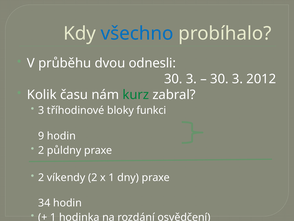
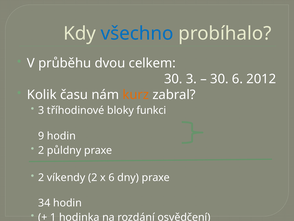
dvou odnesli: odnesli -> celkem
3 at (237, 79): 3 -> 6
kurz colour: green -> orange
x 1: 1 -> 6
